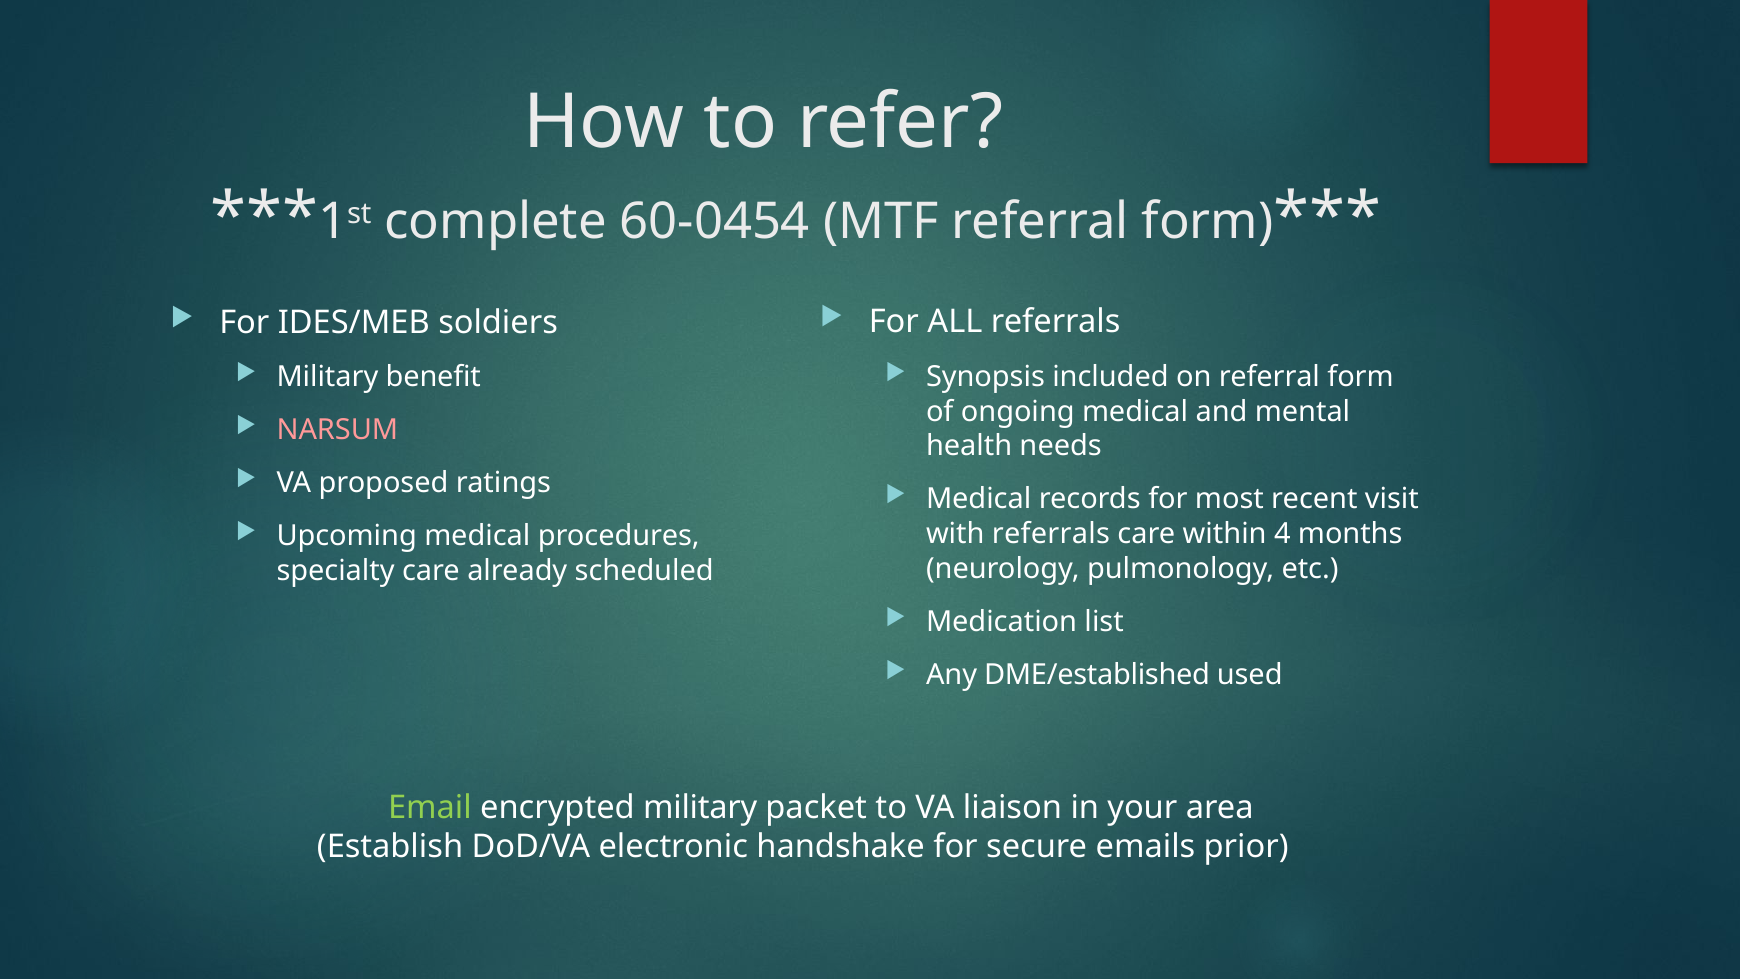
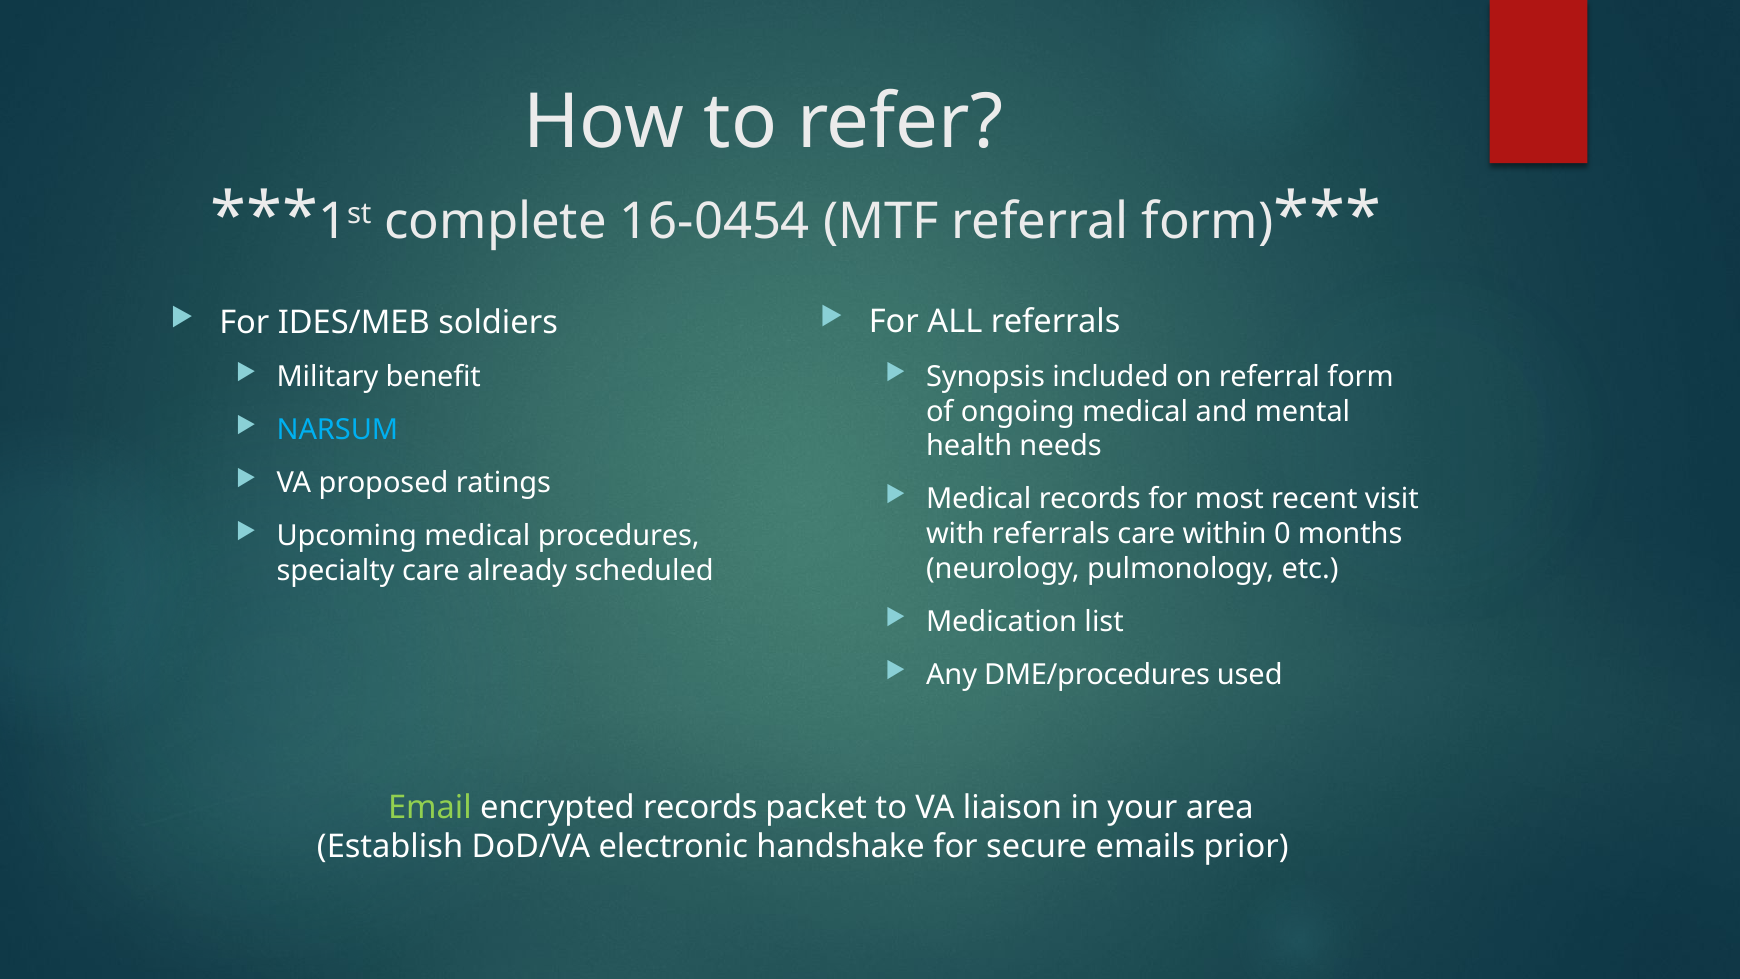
60-0454: 60-0454 -> 16-0454
NARSUM colour: pink -> light blue
4: 4 -> 0
DME/established: DME/established -> DME/procedures
encrypted military: military -> records
